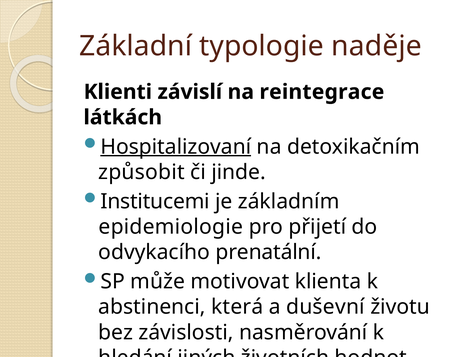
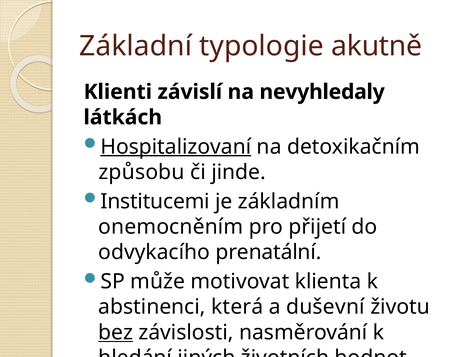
naděje: naděje -> akutně
reintegrace: reintegrace -> nevyhledaly
způsobit: způsobit -> způsobu
epidemiologie: epidemiologie -> onemocněním
bez underline: none -> present
